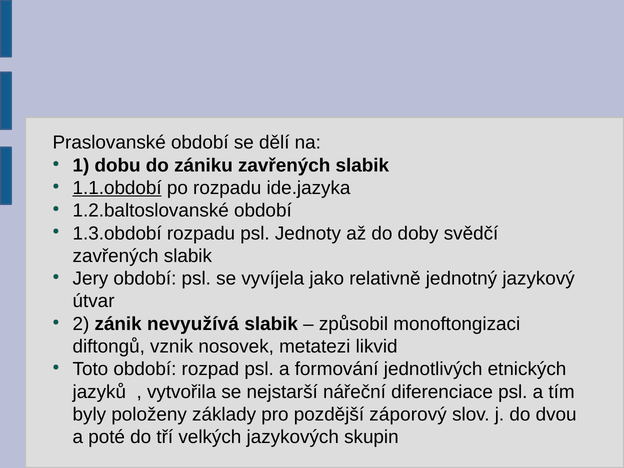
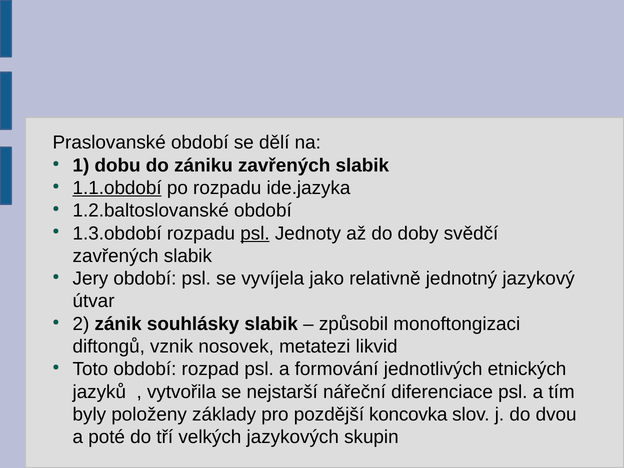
psl at (255, 233) underline: none -> present
nevyužívá: nevyužívá -> souhlásky
záporový: záporový -> koncovka
